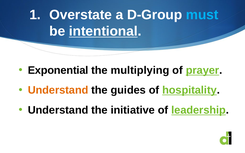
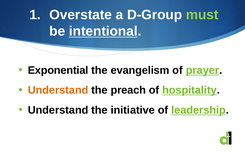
must colour: light blue -> light green
multiplying: multiplying -> evangelism
guides: guides -> preach
